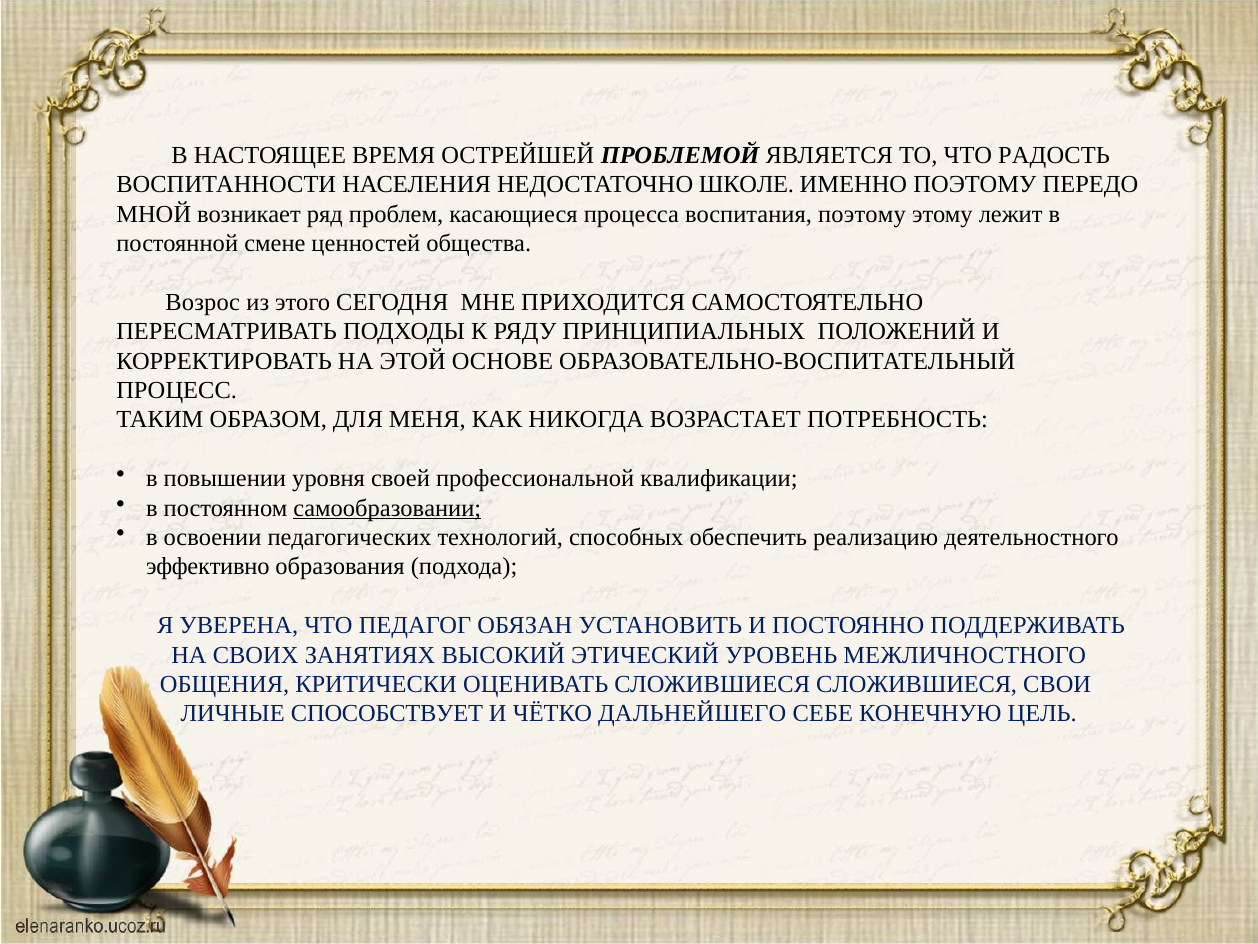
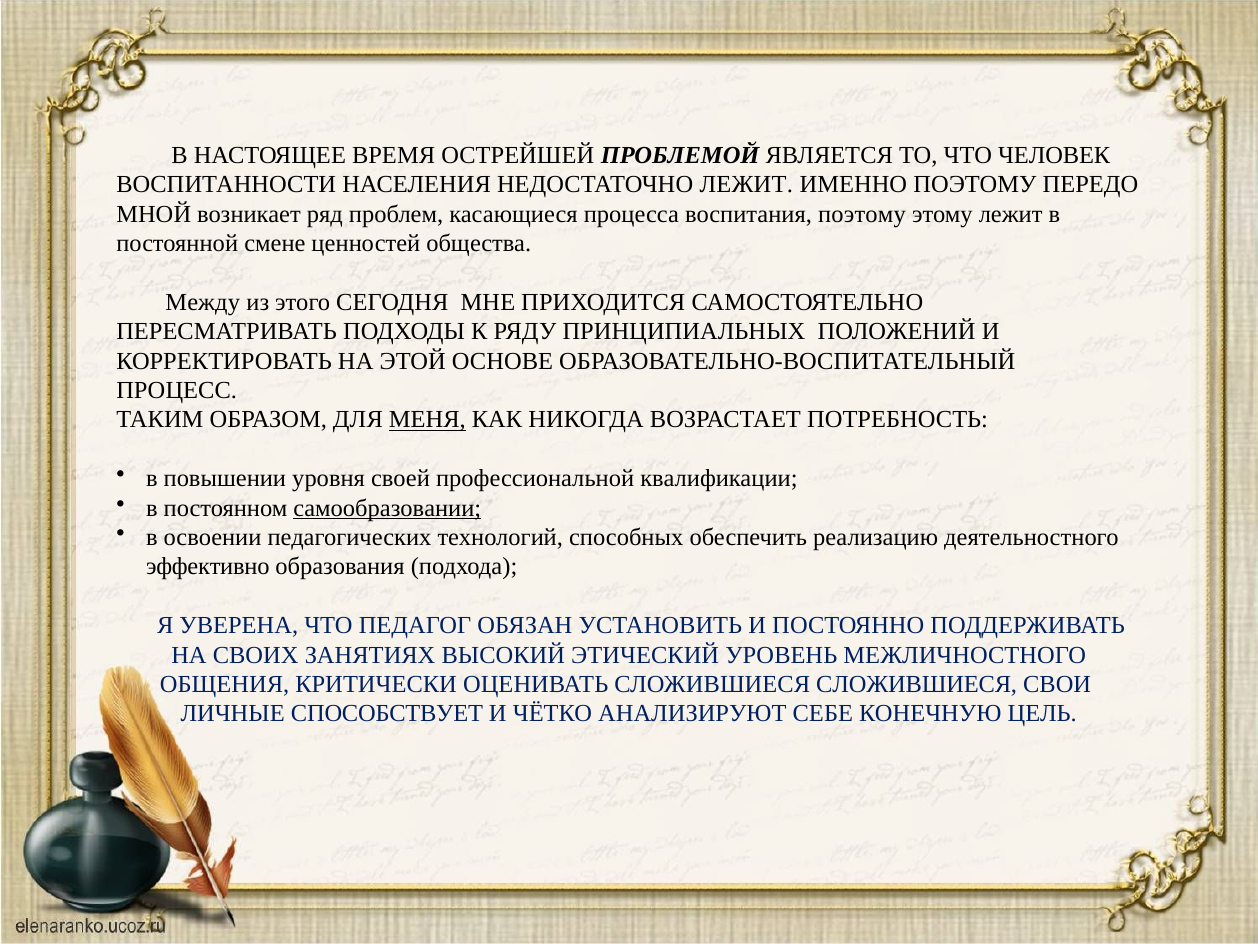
РАДОСТЬ: РАДОСТЬ -> ЧЕЛОВЕК
НЕДОСТАТОЧНО ШКОЛЕ: ШКОЛЕ -> ЛЕЖИТ
Возрос: Возрос -> Между
МЕНЯ underline: none -> present
ДАЛЬНЕЙШЕГО: ДАЛЬНЕЙШЕГО -> АНАЛИЗИРУЮТ
